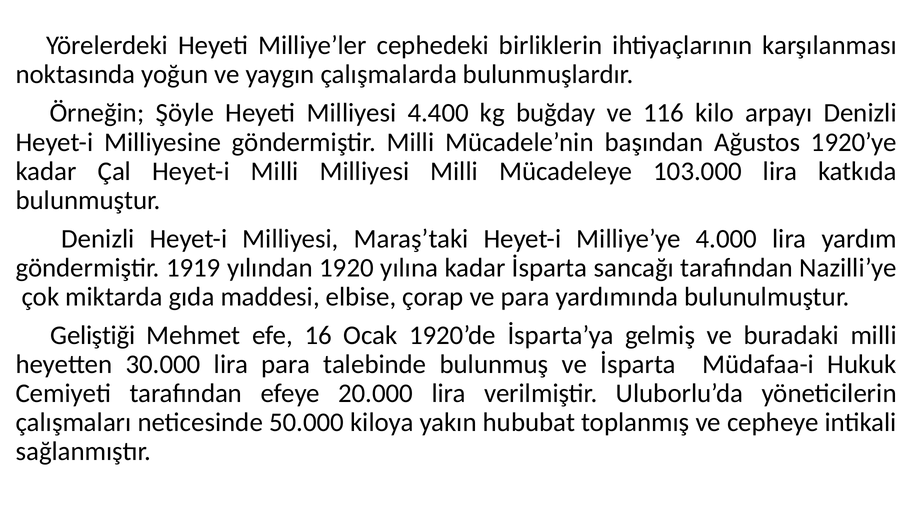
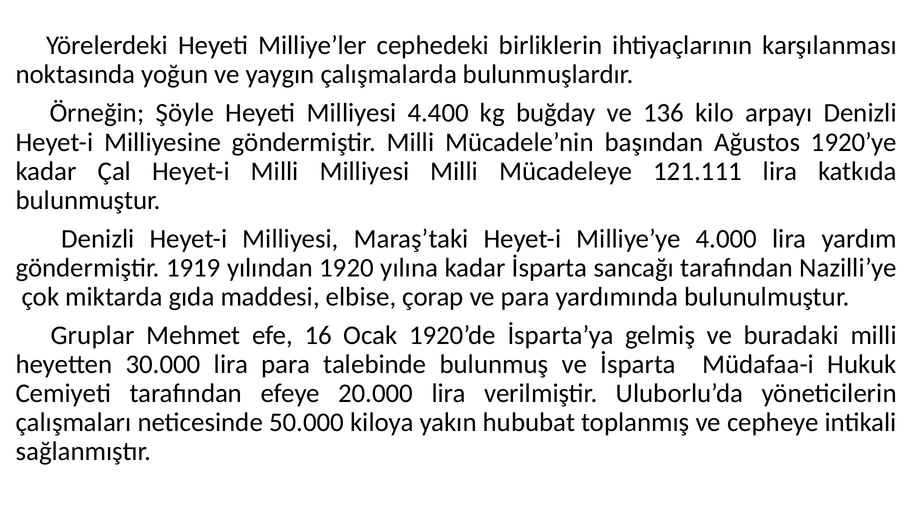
116: 116 -> 136
103.000: 103.000 -> 121.111
Geliştiği: Geliştiği -> Gruplar
